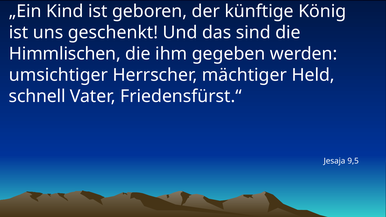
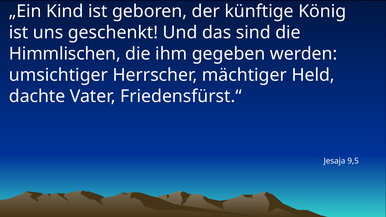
schnell: schnell -> dachte
